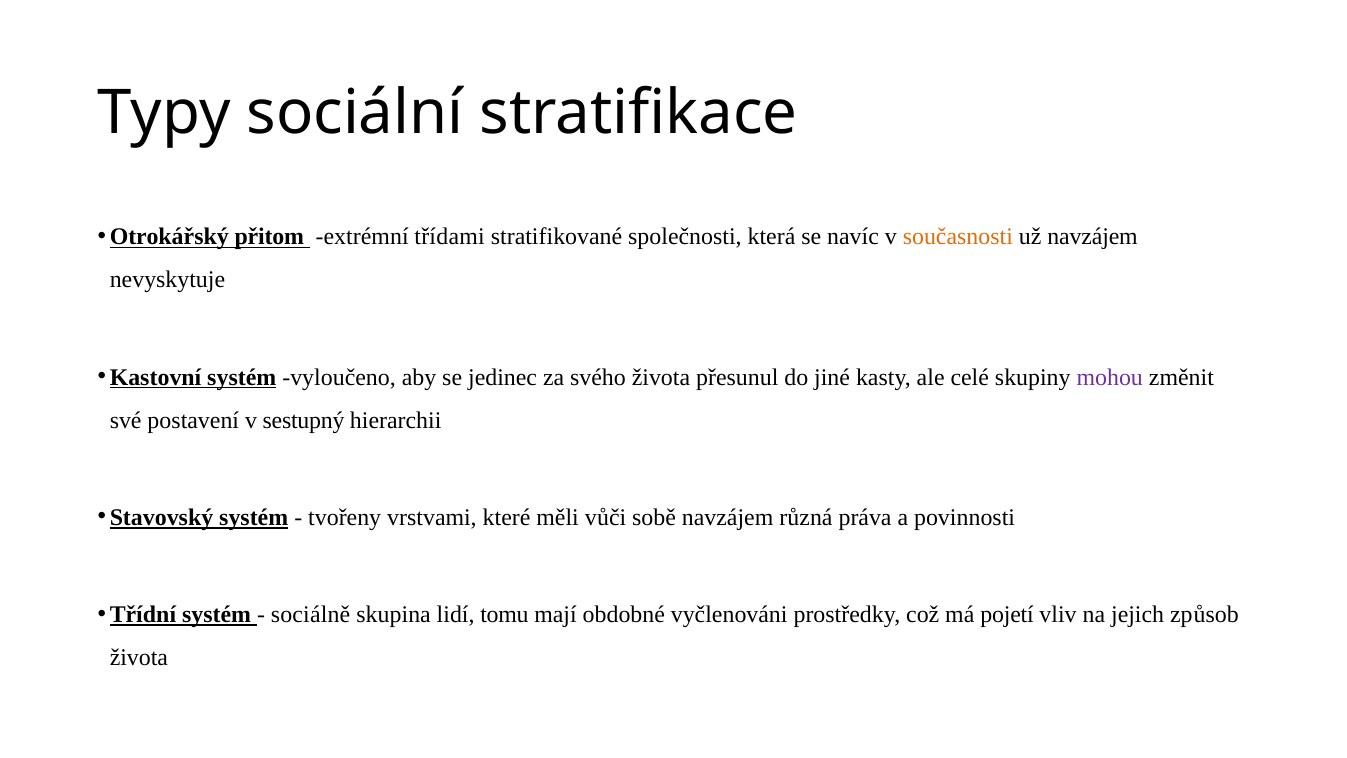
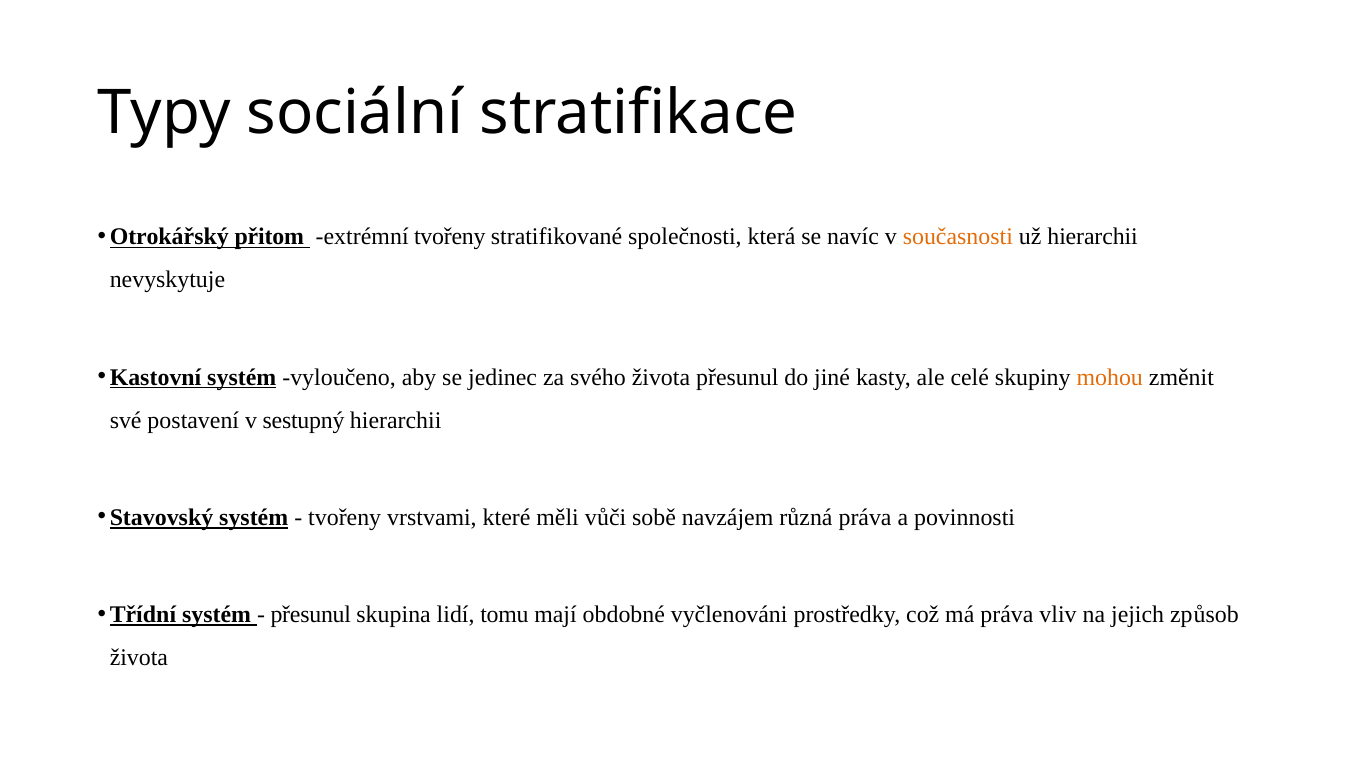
extrémní třídami: třídami -> tvořeny
už navzájem: navzájem -> hierarchii
mohou colour: purple -> orange
sociálně at (311, 614): sociálně -> přesunul
má pojetí: pojetí -> práva
